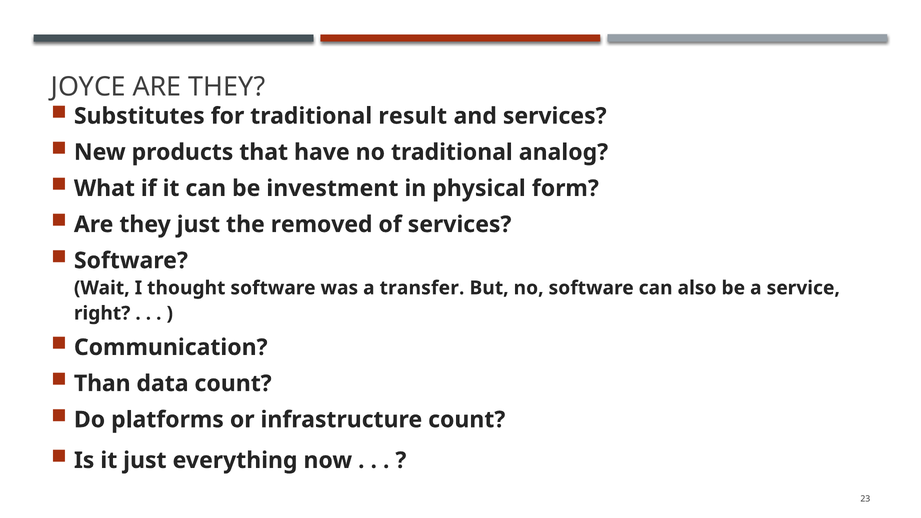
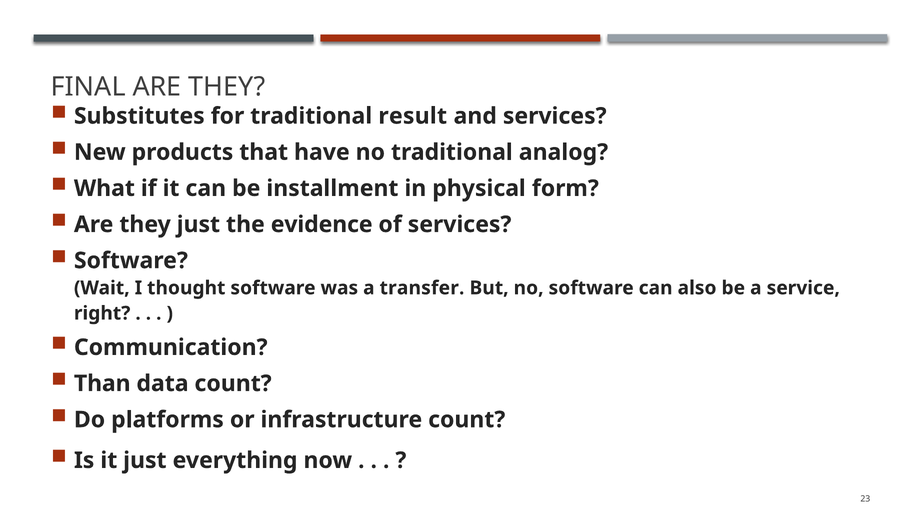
JOYCE: JOYCE -> FINAL
investment: investment -> installment
removed: removed -> evidence
